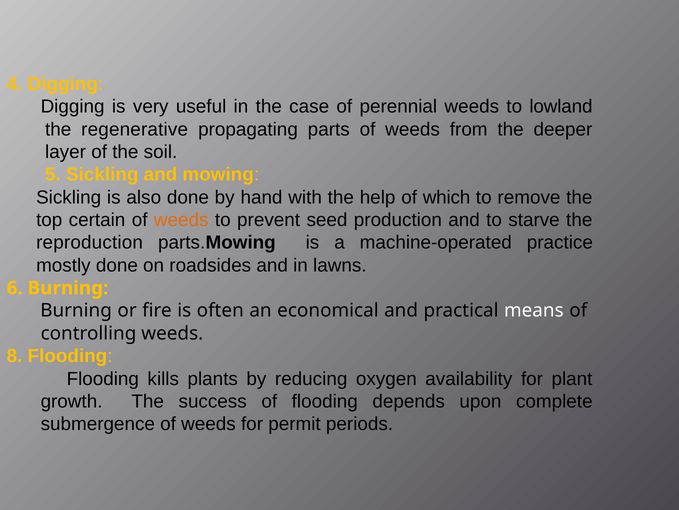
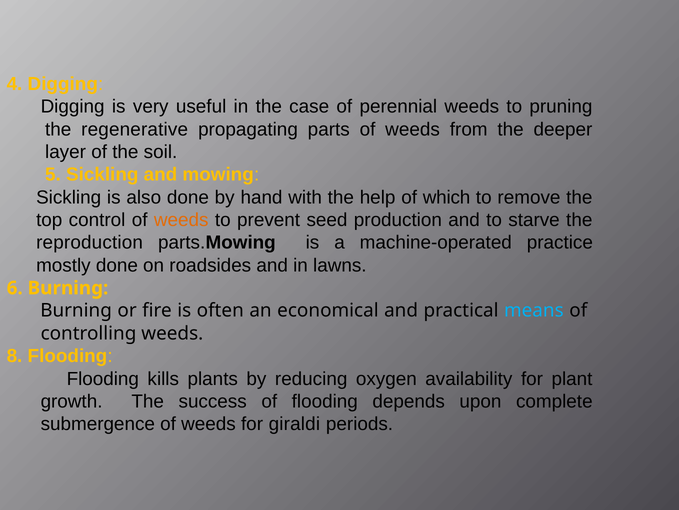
lowland: lowland -> pruning
certain: certain -> control
means colour: white -> light blue
permit: permit -> giraldi
